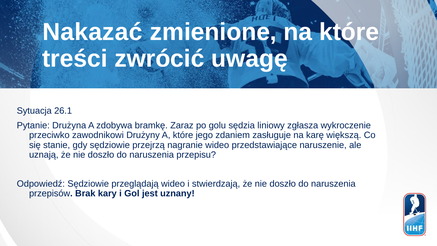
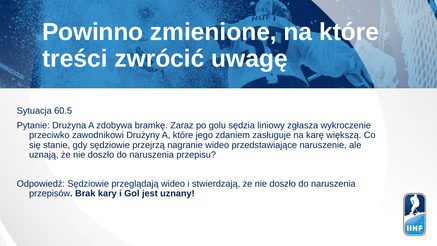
Nakazać: Nakazać -> Powinno
26.1: 26.1 -> 60.5
